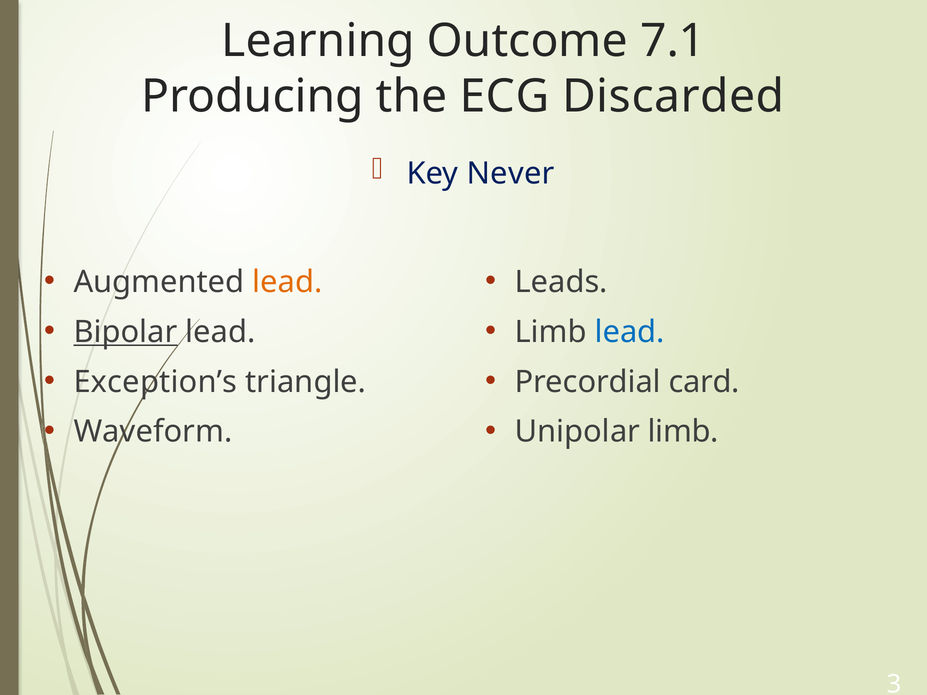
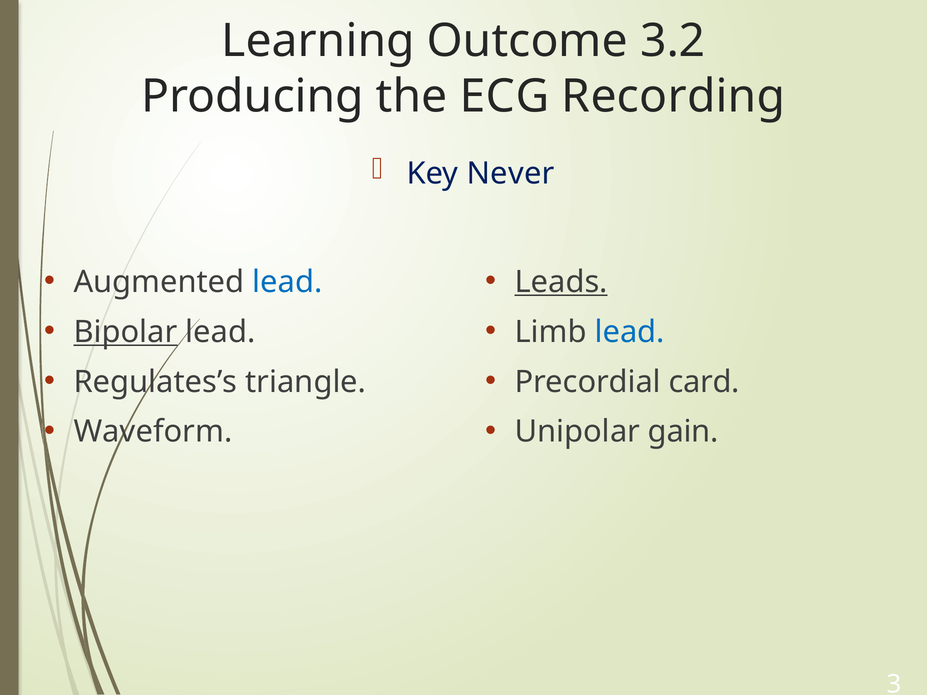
7.1: 7.1 -> 3.2
Discarded: Discarded -> Recording
lead at (287, 282) colour: orange -> blue
Leads underline: none -> present
Exception’s: Exception’s -> Regulates’s
Unipolar limb: limb -> gain
